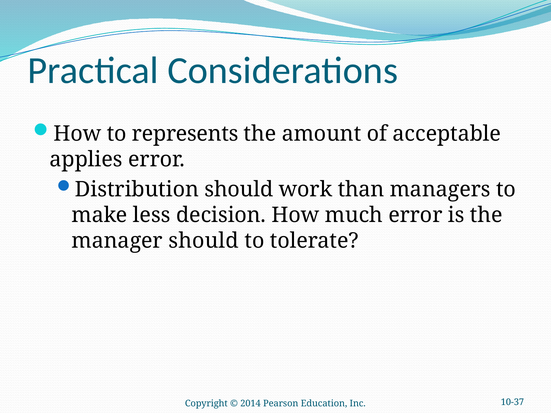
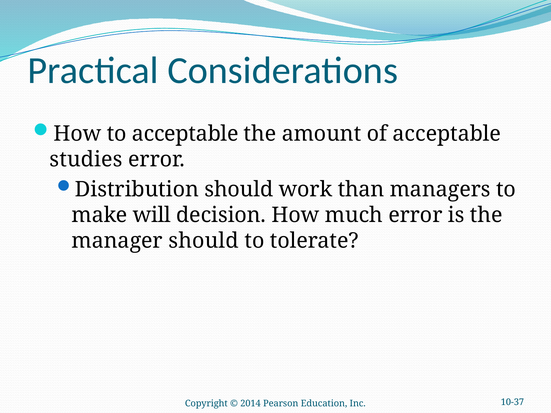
to represents: represents -> acceptable
applies: applies -> studies
less: less -> will
